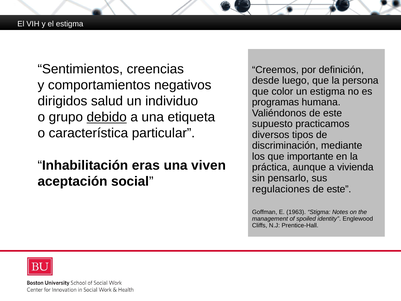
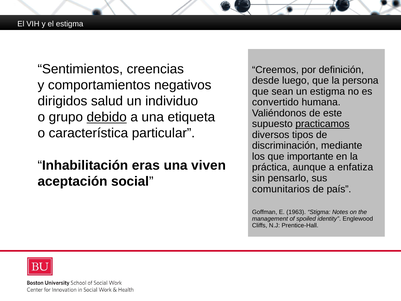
color: color -> sean
programas: programas -> convertido
practicamos underline: none -> present
vivienda: vivienda -> enfatiza
regulaciones: regulaciones -> comunitarios
este at (339, 189): este -> país
